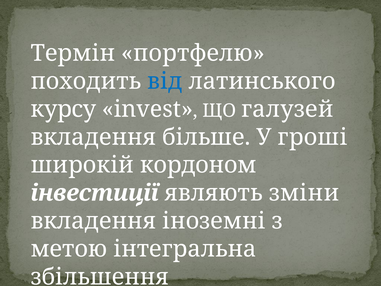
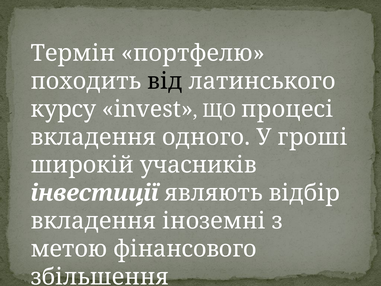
від colour: blue -> black
галузей: галузей -> процесі
більше: більше -> одного
кордоном: кордоном -> учасників
зміни: зміни -> відбір
інтегральна: інтегральна -> фінансового
